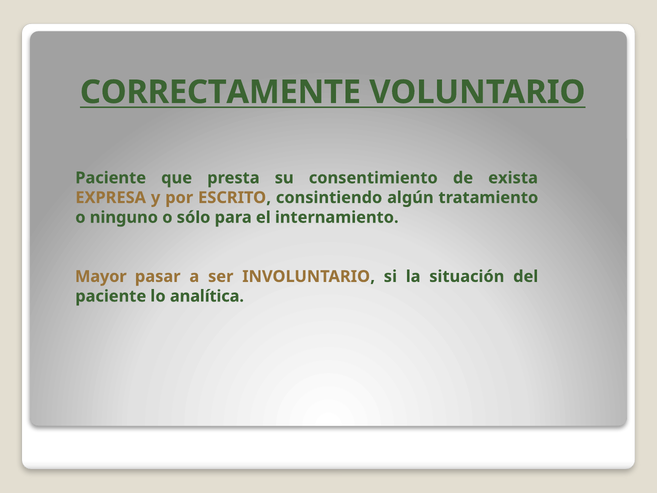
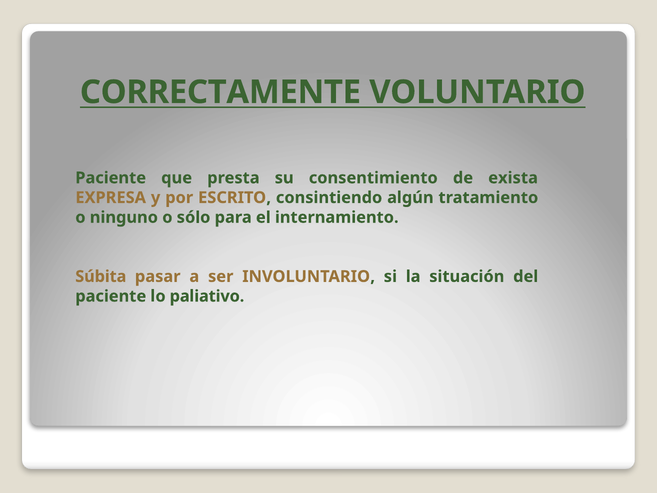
Mayor: Mayor -> Súbita
analítica: analítica -> paliativo
